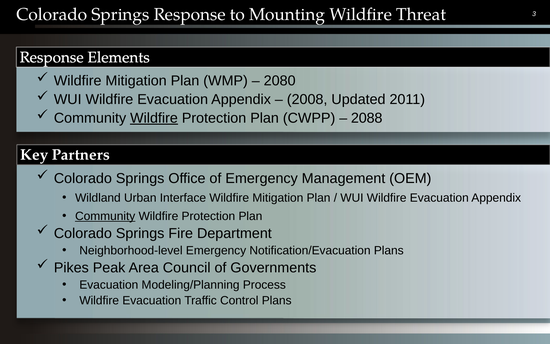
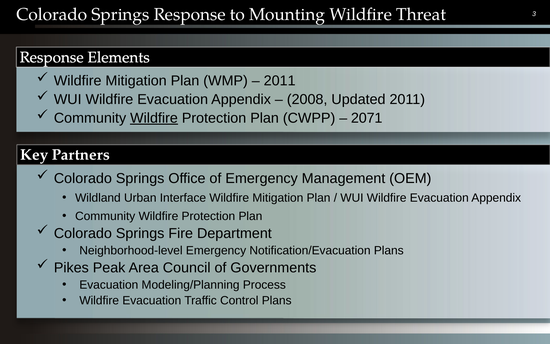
2080 at (280, 81): 2080 -> 2011
2088: 2088 -> 2071
Community at (105, 216) underline: present -> none
